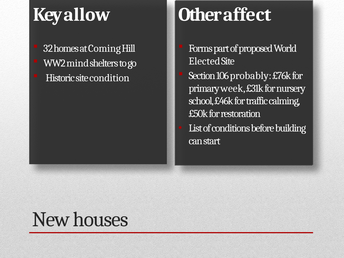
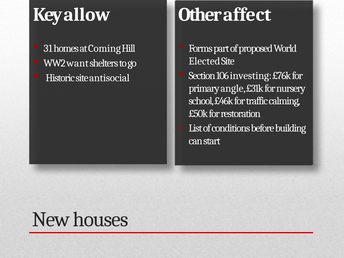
32: 32 -> 31
mind: mind -> want
probably: probably -> investing
condition: condition -> antisocial
week: week -> angle
